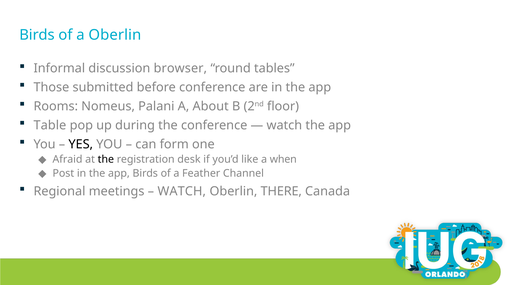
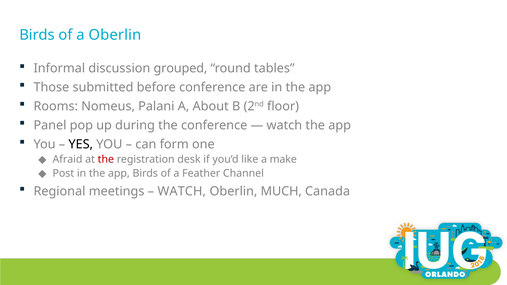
browser: browser -> grouped
Table: Table -> Panel
the at (106, 159) colour: black -> red
when: when -> make
THERE: THERE -> MUCH
